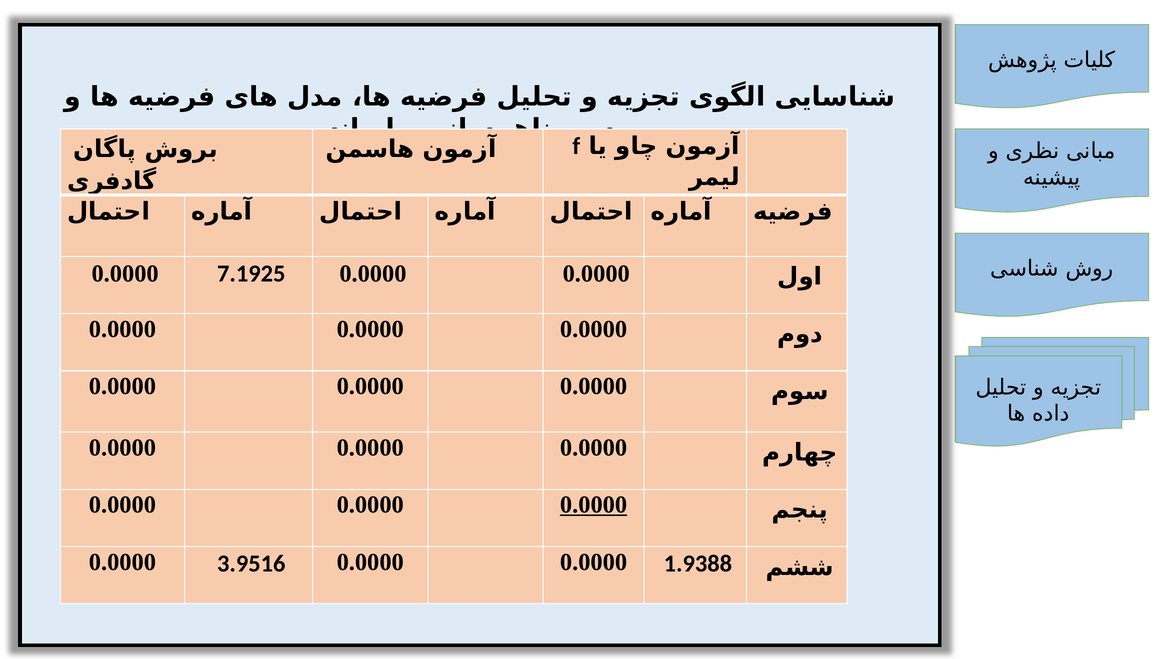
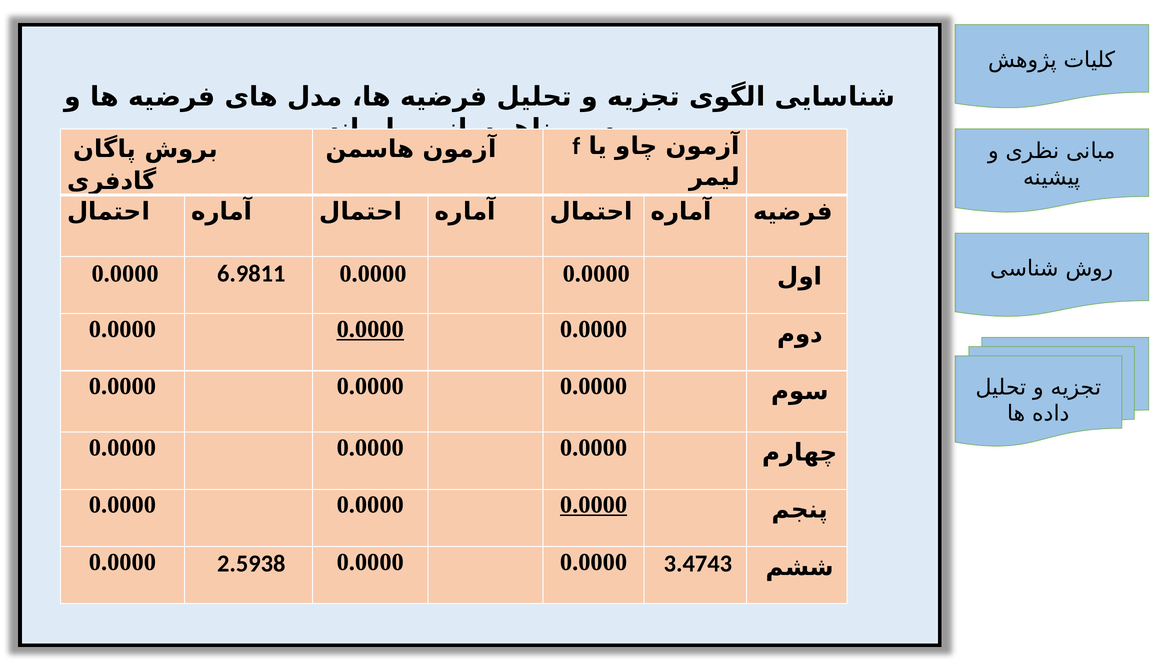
7.1925: 7.1925 -> 6.9811
0.0000 at (370, 329) underline: none -> present
3.9516: 3.9516 -> 2.5938
1.9388: 1.9388 -> 3.4743
